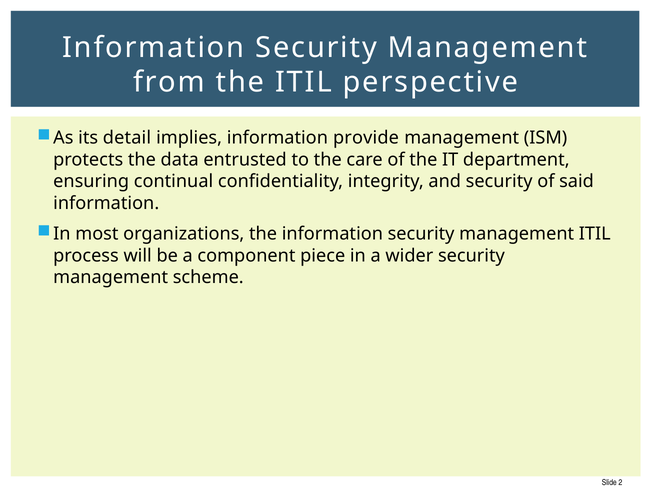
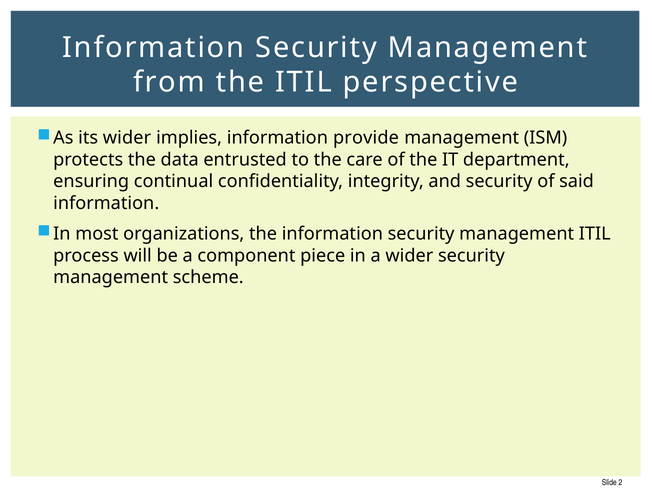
its detail: detail -> wider
